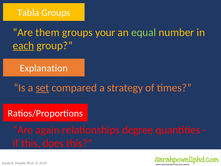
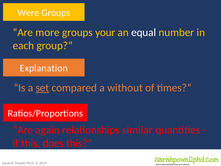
Tabla: Tabla -> Were
them: them -> more
equal colour: light green -> white
each underline: present -> none
strategy: strategy -> without
degree: degree -> similar
